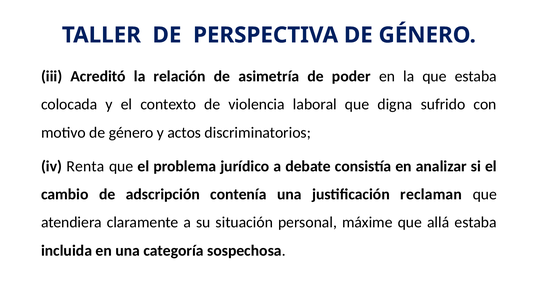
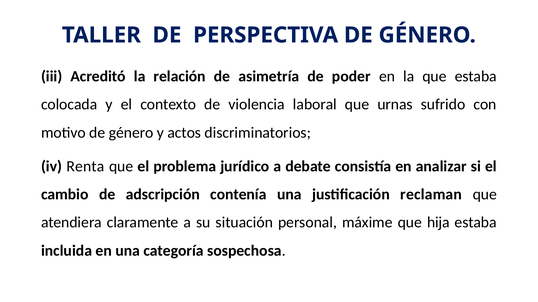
digna: digna -> urnas
allá: allá -> hija
